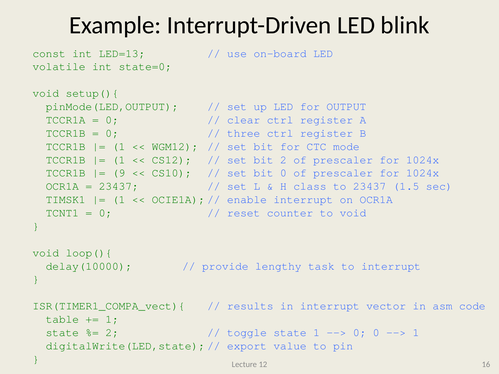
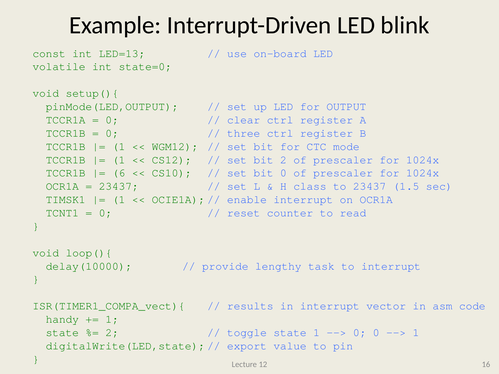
9: 9 -> 6
to void: void -> read
table: table -> handy
